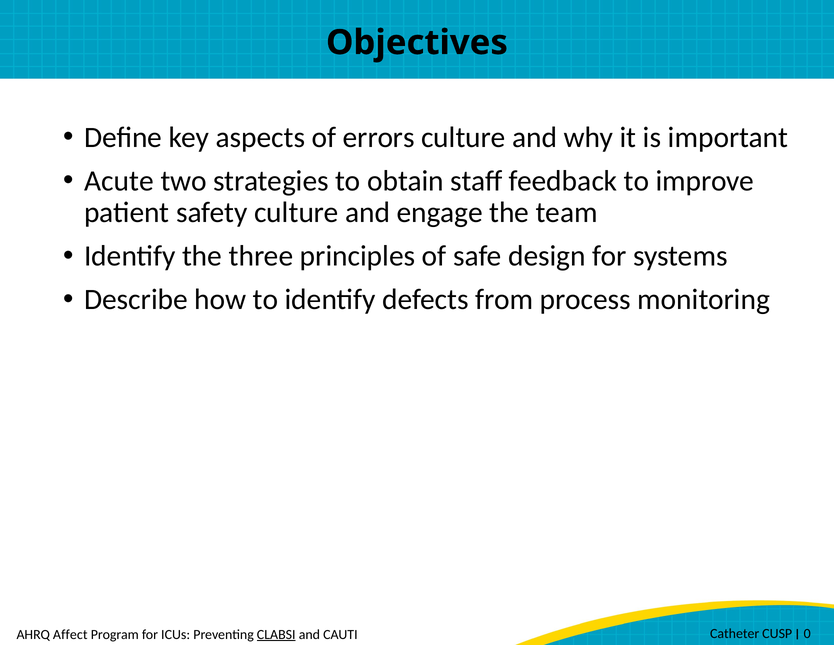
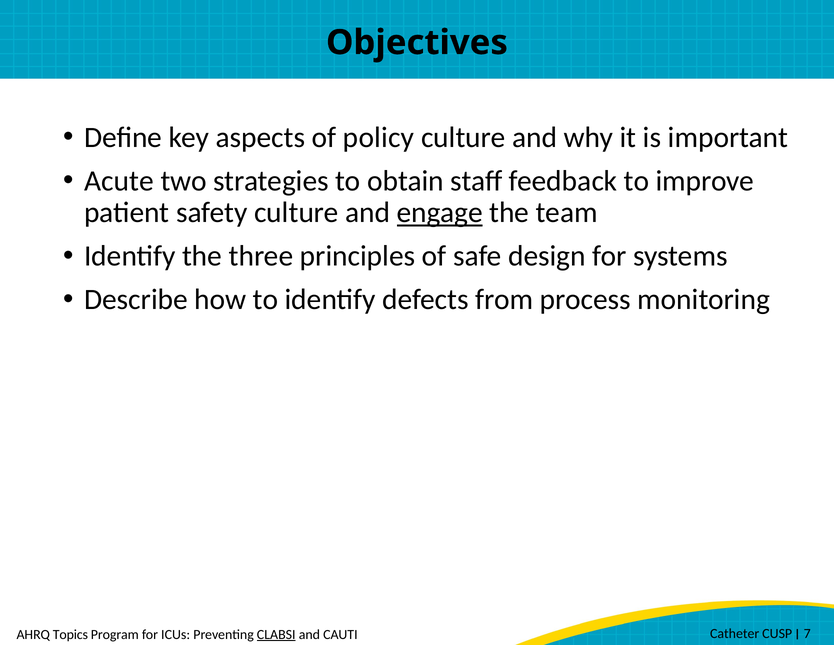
errors: errors -> policy
engage underline: none -> present
Affect: Affect -> Topics
0: 0 -> 7
